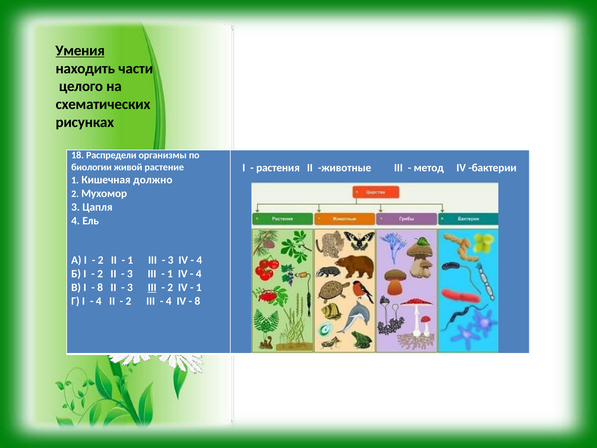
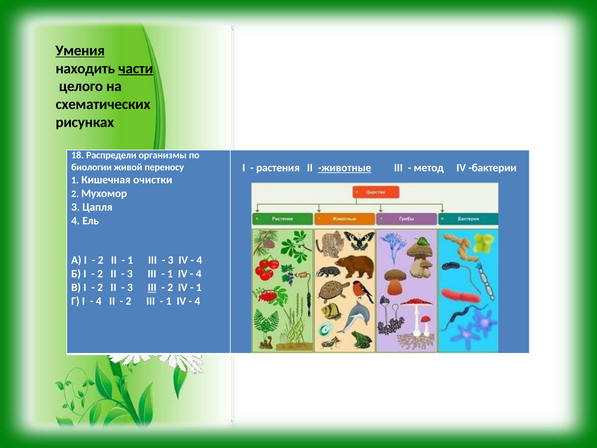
части underline: none -> present
растение: растение -> переносу
животные underline: none -> present
должно: должно -> очистки
8 at (100, 287): 8 -> 2
4 at (169, 301): 4 -> 1
8 at (197, 301): 8 -> 4
